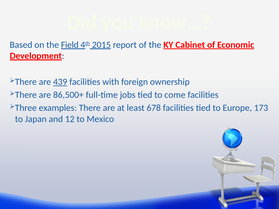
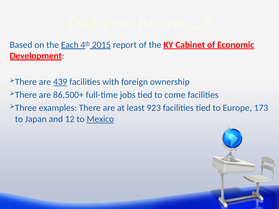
Field: Field -> Each
678: 678 -> 923
Mexico underline: none -> present
